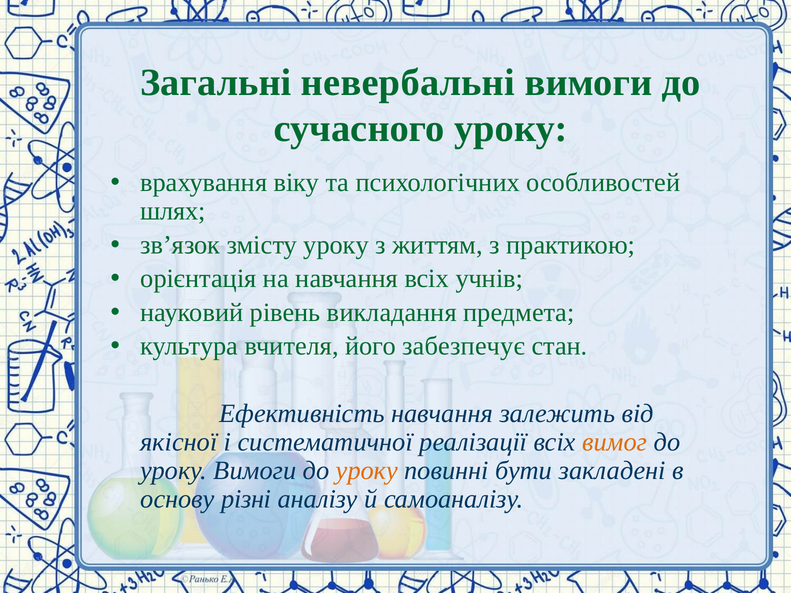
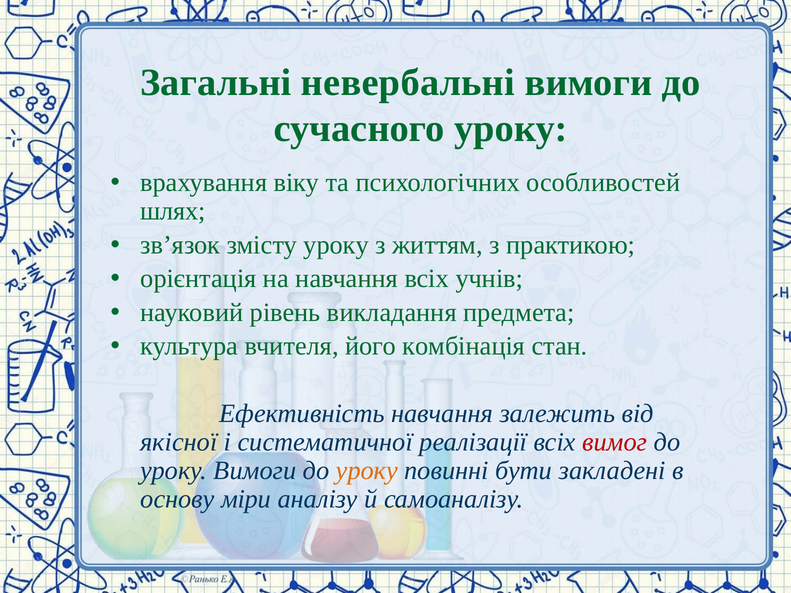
забезпечує: забезпечує -> комбінація
вимог colour: orange -> red
різні: різні -> міри
